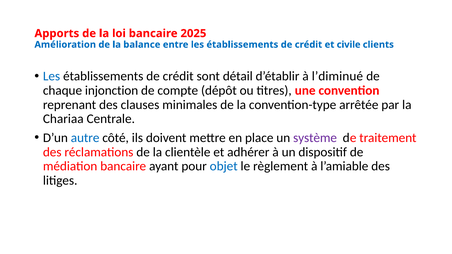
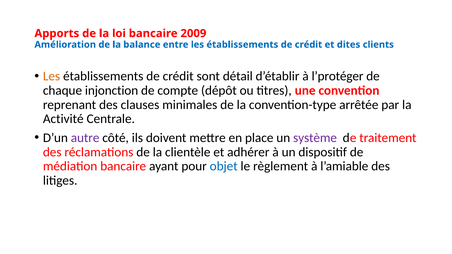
2025: 2025 -> 2009
civile: civile -> dites
Les at (52, 76) colour: blue -> orange
l’diminué: l’diminué -> l’protéger
Chariaa: Chariaa -> Activité
autre colour: blue -> purple
